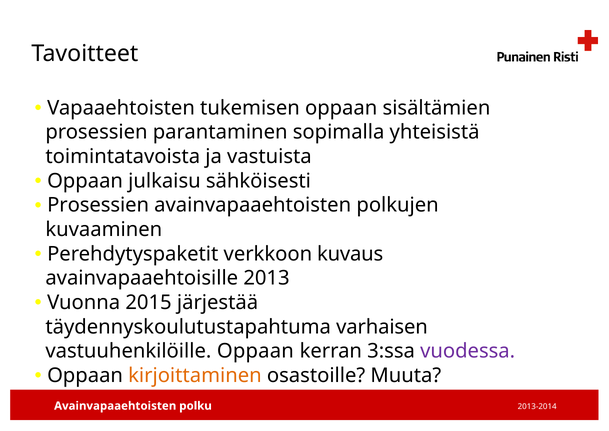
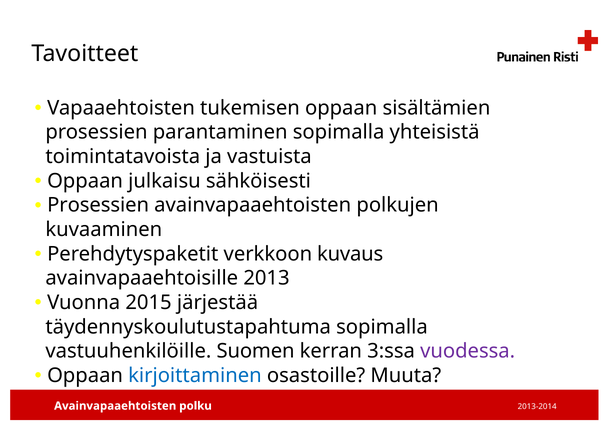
täydennyskoulutustapahtuma varhaisen: varhaisen -> sopimalla
vastuuhenkilöille Oppaan: Oppaan -> Suomen
kirjoittaminen colour: orange -> blue
